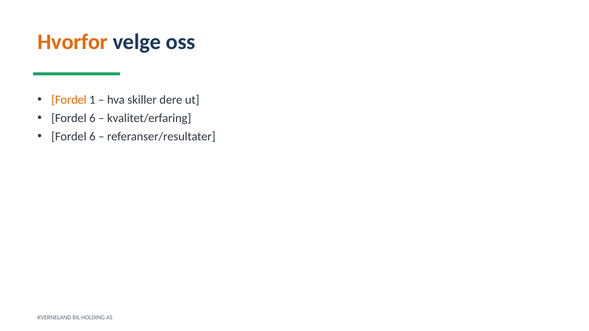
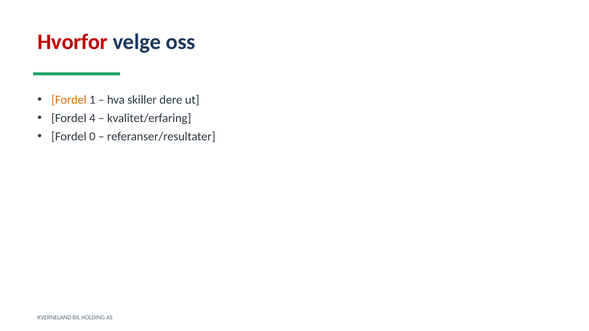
Hvorfor colour: orange -> red
6 at (92, 118): 6 -> 4
6 at (92, 137): 6 -> 0
